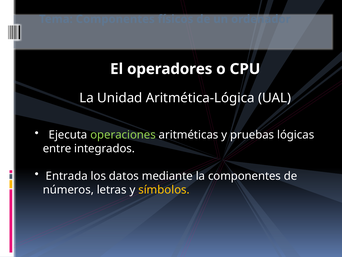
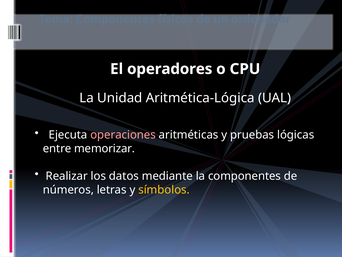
operaciones colour: light green -> pink
integrados: integrados -> memorizar
Entrada: Entrada -> Realizar
